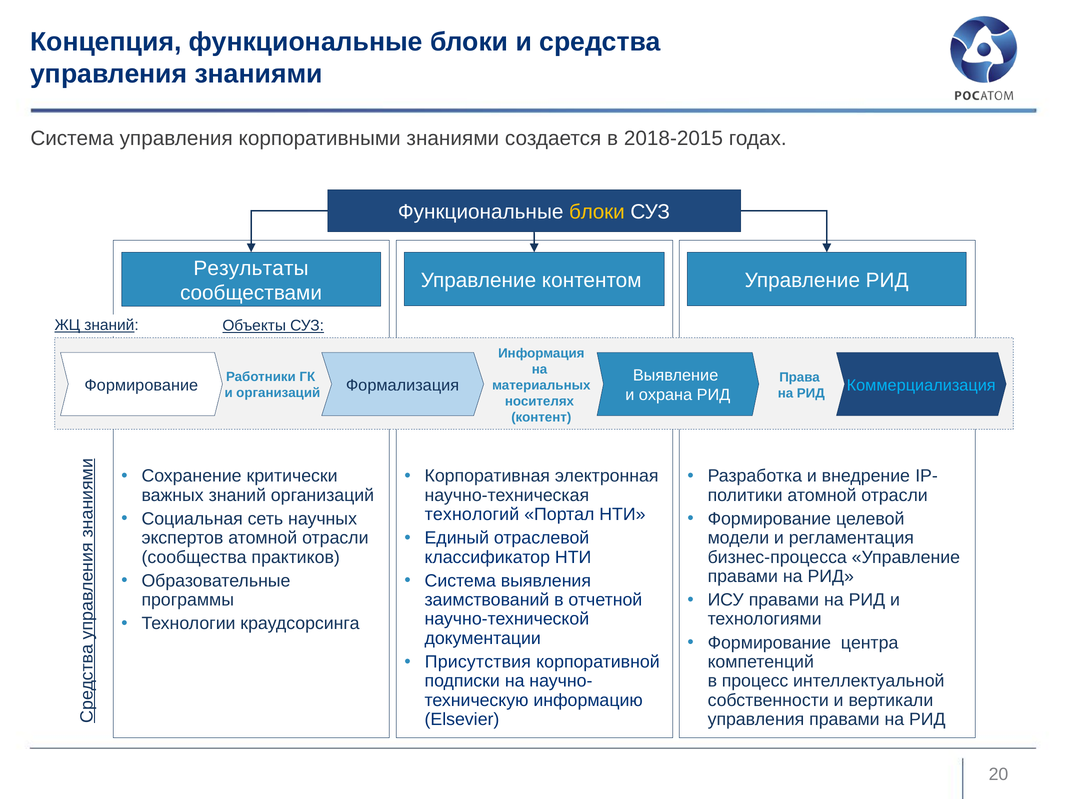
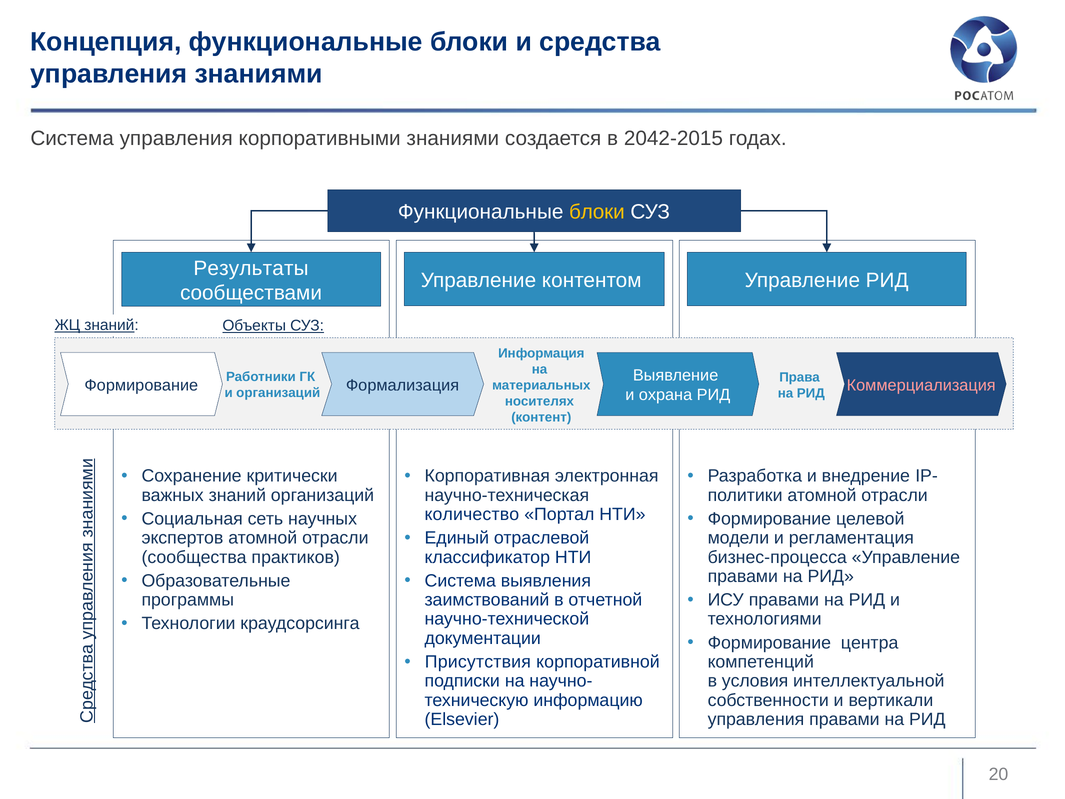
2018-2015: 2018-2015 -> 2042-2015
Коммерциализация colour: light blue -> pink
технологий: технологий -> количество
процесс: процесс -> условия
